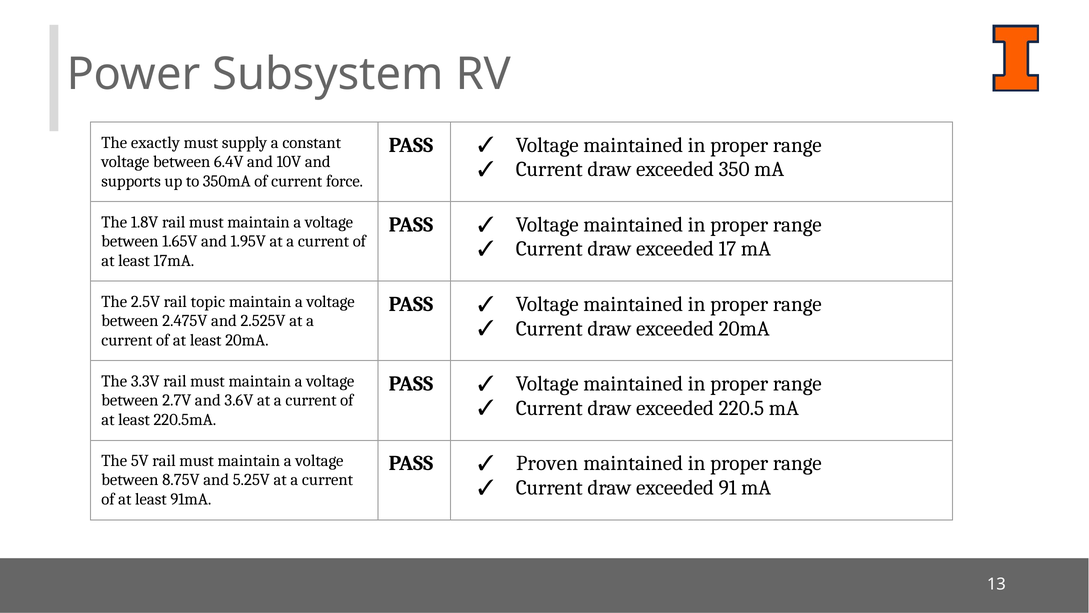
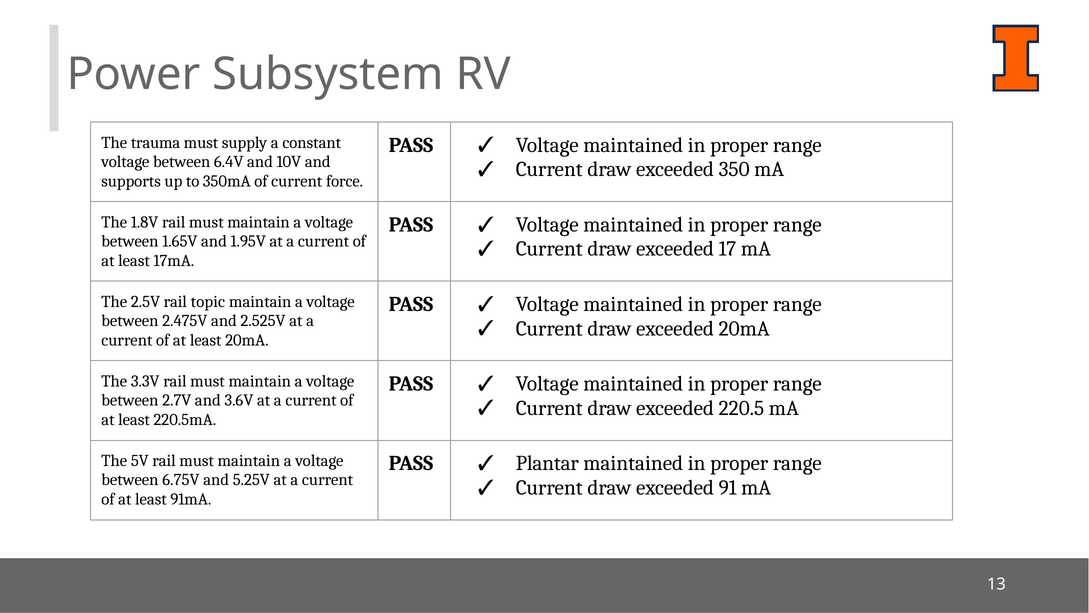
exactly: exactly -> trauma
Proven: Proven -> Plantar
8.75V: 8.75V -> 6.75V
